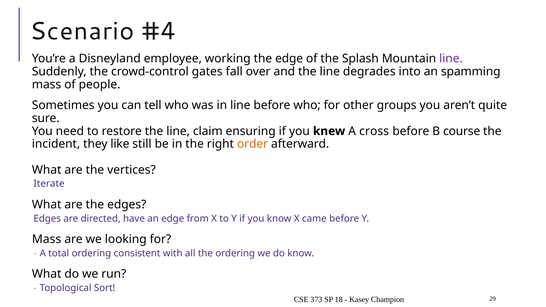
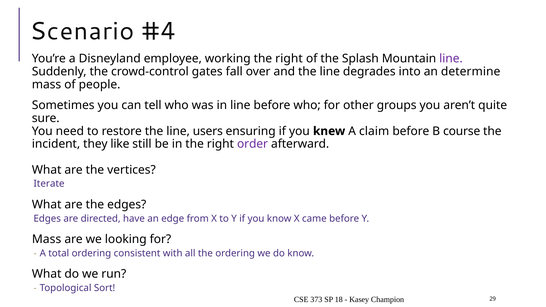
working the edge: edge -> right
spamming: spamming -> determine
claim: claim -> users
cross: cross -> claim
order colour: orange -> purple
